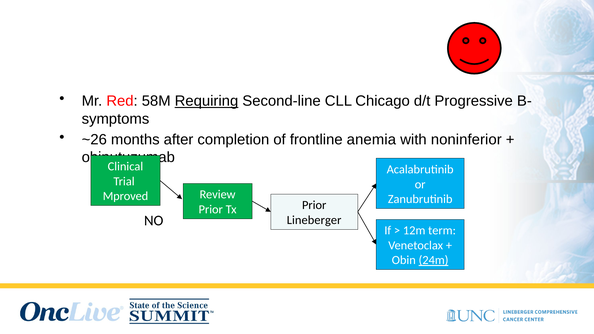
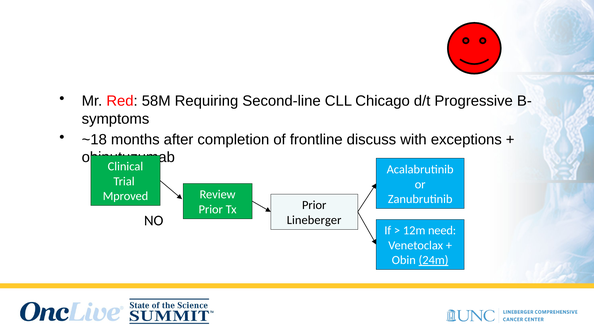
Requiring underline: present -> none
~26: ~26 -> ~18
anemia: anemia -> discuss
noninferior: noninferior -> exceptions
term: term -> need
